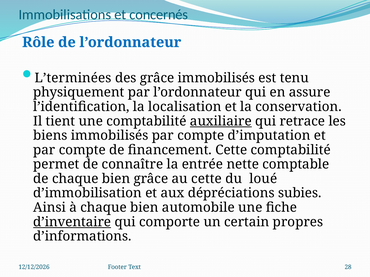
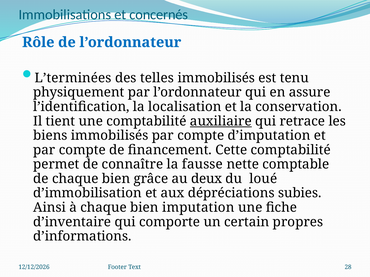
des grâce: grâce -> telles
entrée: entrée -> fausse
au cette: cette -> deux
automobile: automobile -> imputation
d’inventaire underline: present -> none
